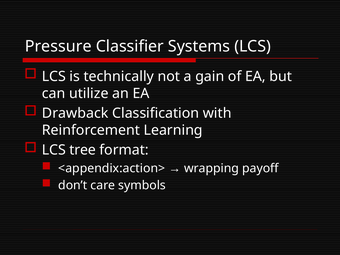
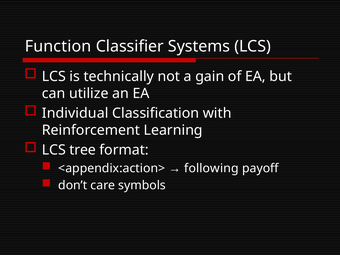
Pressure: Pressure -> Function
Drawback: Drawback -> Individual
wrapping: wrapping -> following
